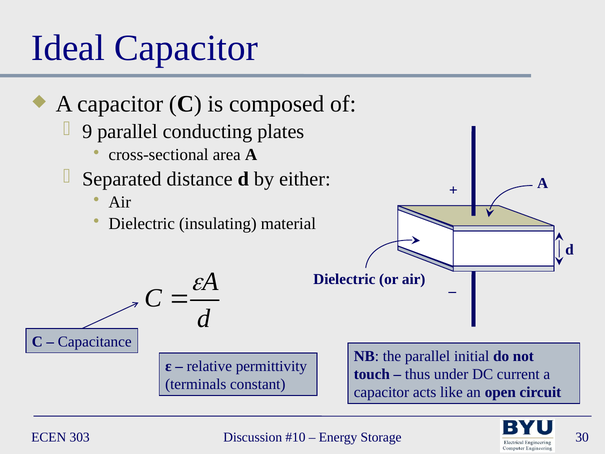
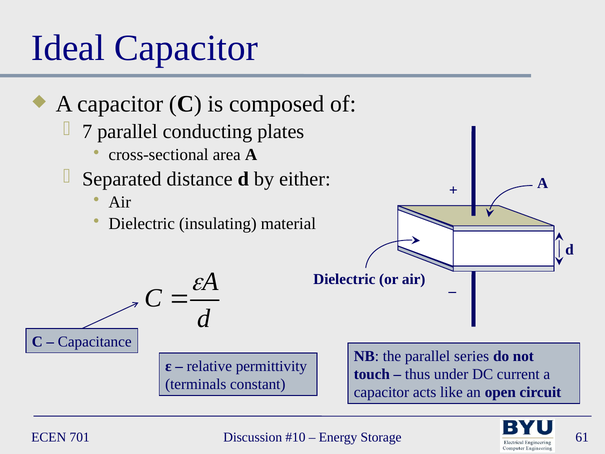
9: 9 -> 7
initial: initial -> series
303: 303 -> 701
30: 30 -> 61
